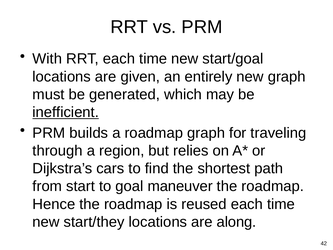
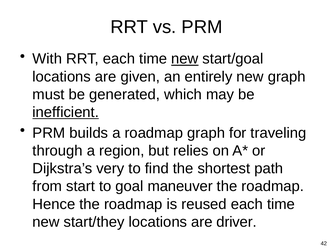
new at (185, 59) underline: none -> present
cars: cars -> very
along: along -> driver
